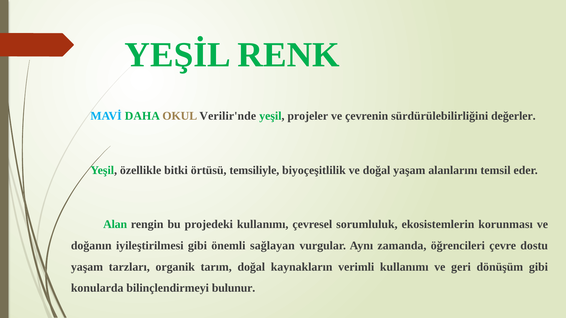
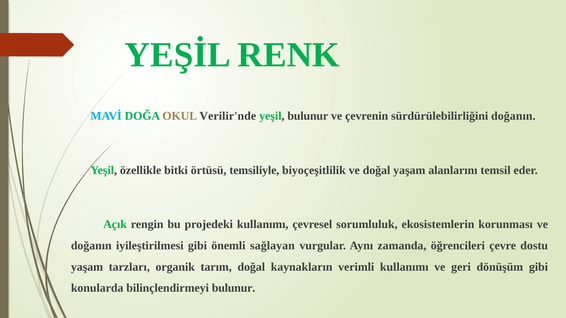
DAHA: DAHA -> DOĞA
yeşil projeler: projeler -> bulunur
sürdürülebilirliğini değerler: değerler -> doğanın
Alan: Alan -> Açık
